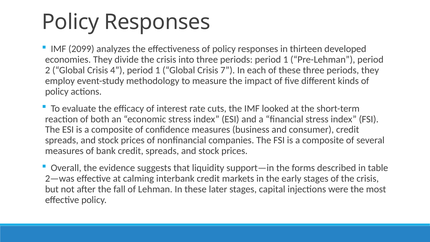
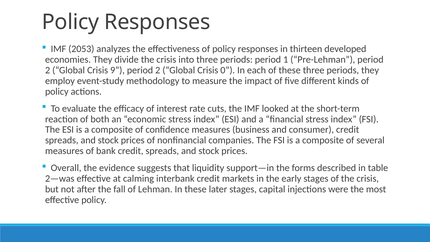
2099: 2099 -> 2053
4: 4 -> 9
1 at (158, 70): 1 -> 2
7: 7 -> 0
